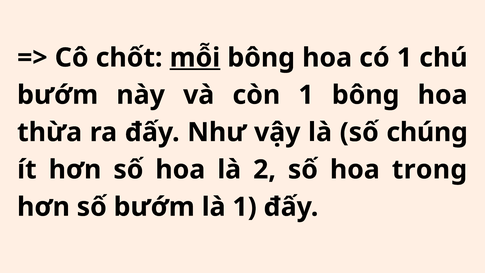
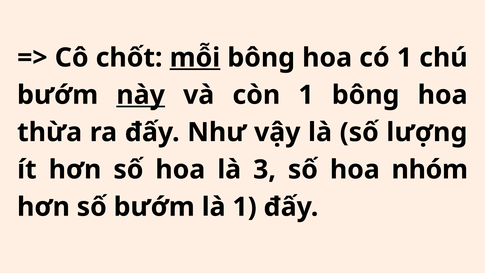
này underline: none -> present
chúng: chúng -> lượng
2: 2 -> 3
trong: trong -> nhóm
